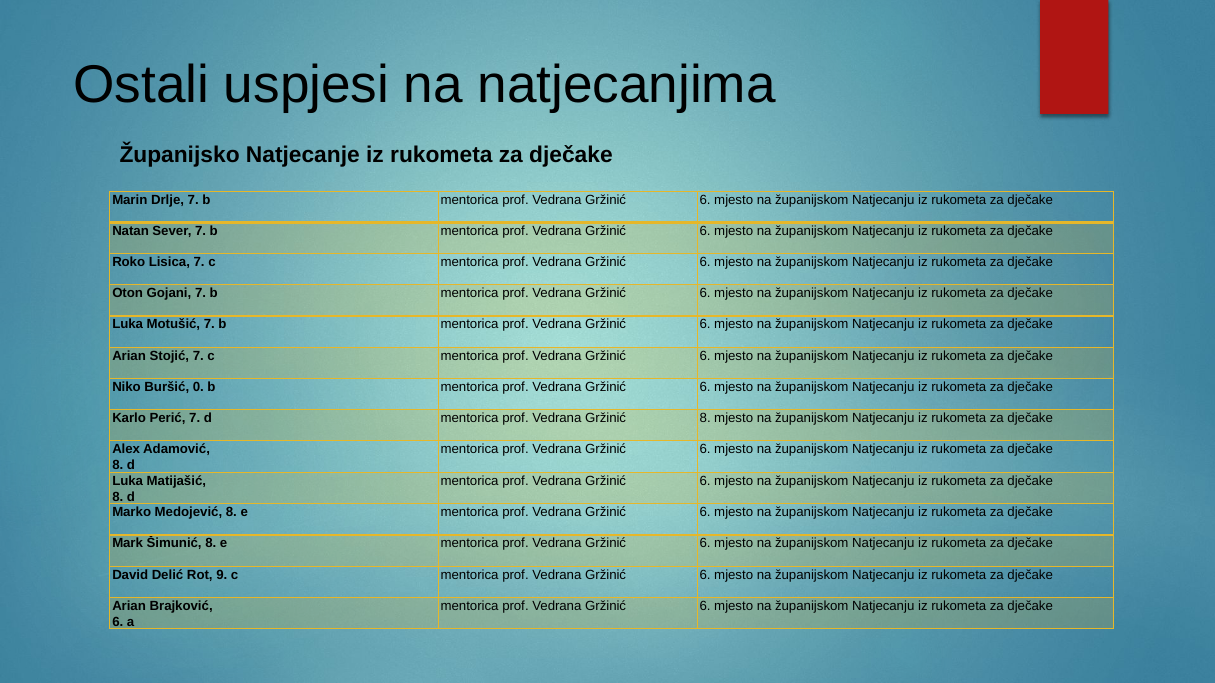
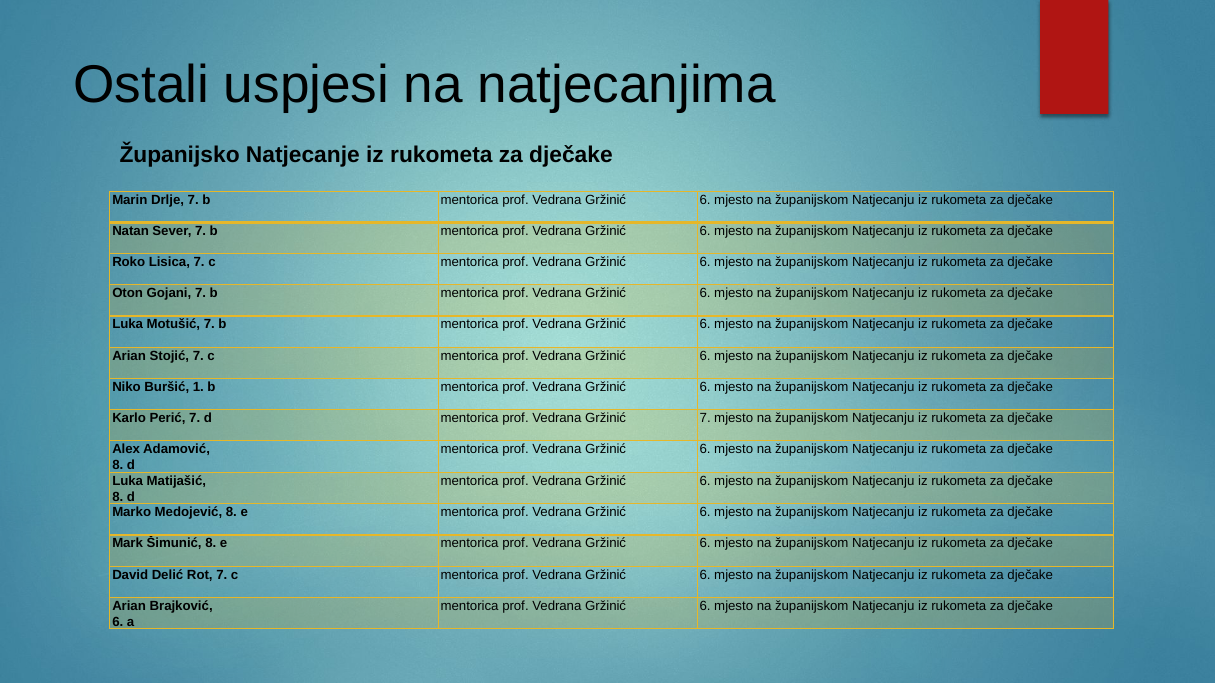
0: 0 -> 1
Gržinić 8: 8 -> 7
Rot 9: 9 -> 7
